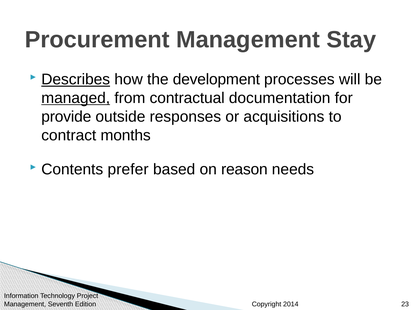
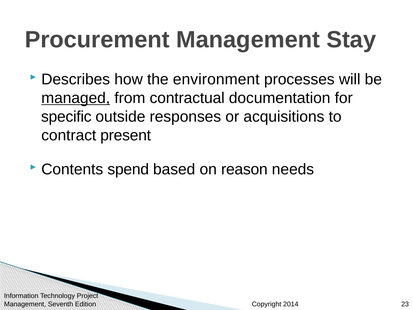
Describes underline: present -> none
development: development -> environment
provide: provide -> specific
months: months -> present
prefer: prefer -> spend
